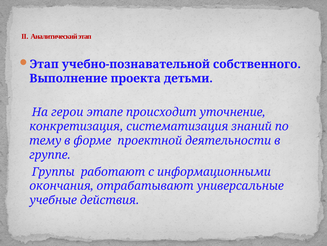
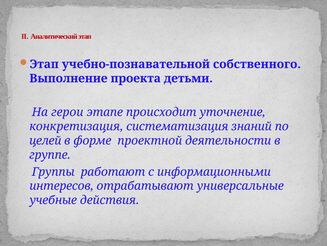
тему: тему -> целей
окончания: окончания -> интересов
